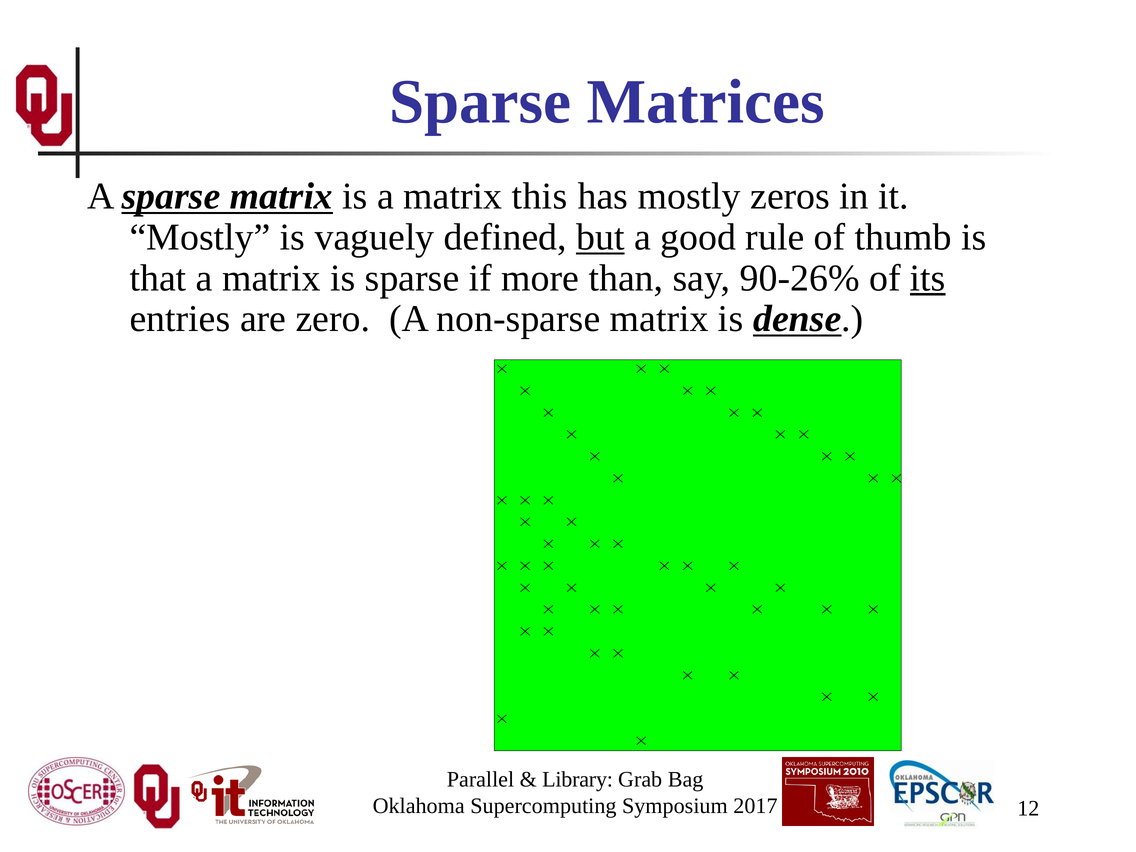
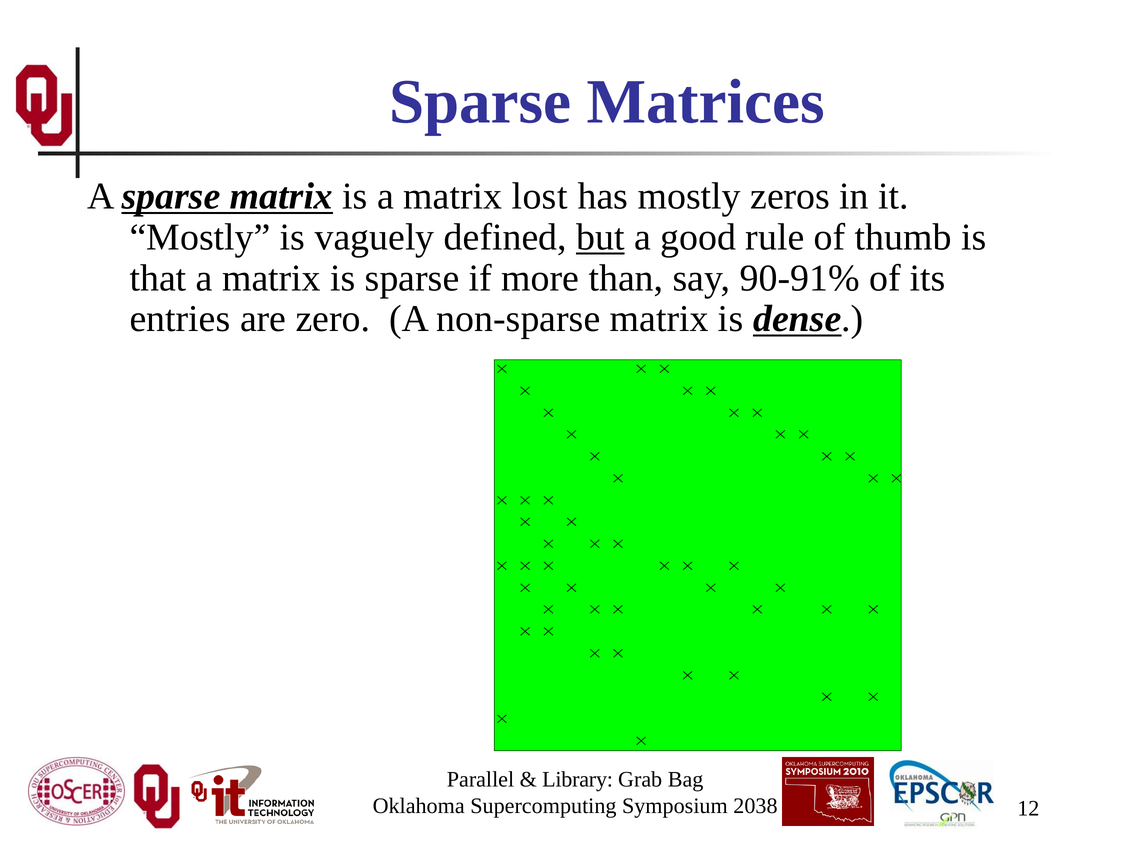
this: this -> lost
90-26%: 90-26% -> 90-91%
its underline: present -> none
2017: 2017 -> 2038
